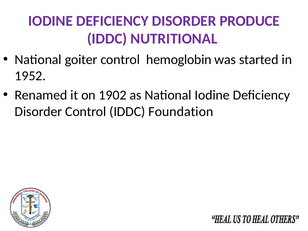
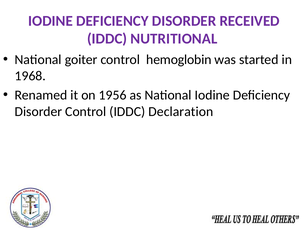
PRODUCE: PRODUCE -> RECEIVED
1952: 1952 -> 1968
1902: 1902 -> 1956
Foundation: Foundation -> Declaration
